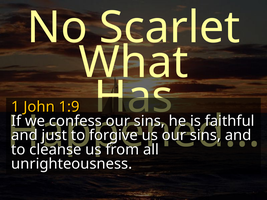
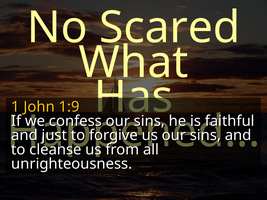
Scarlet: Scarlet -> Scared
